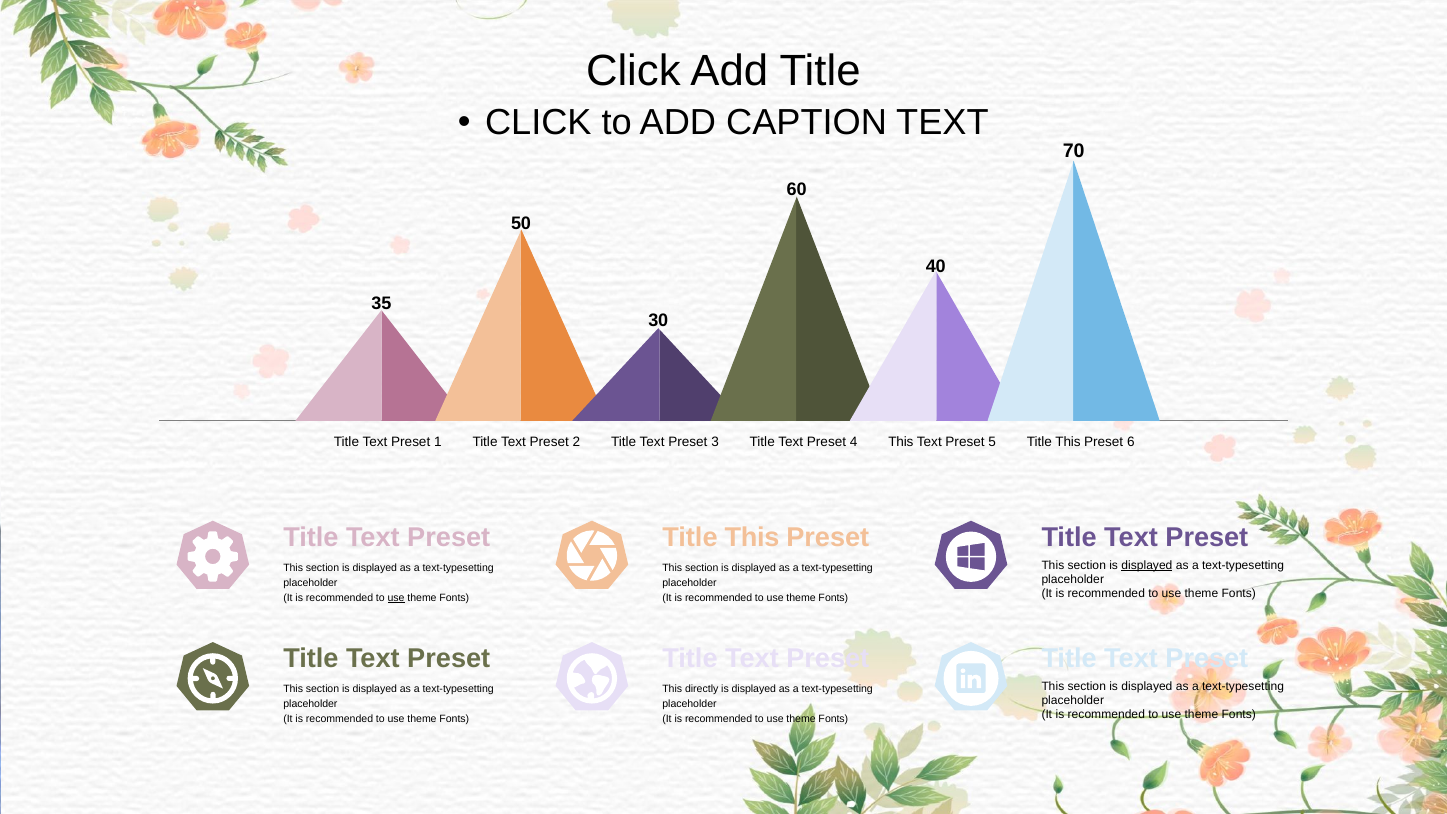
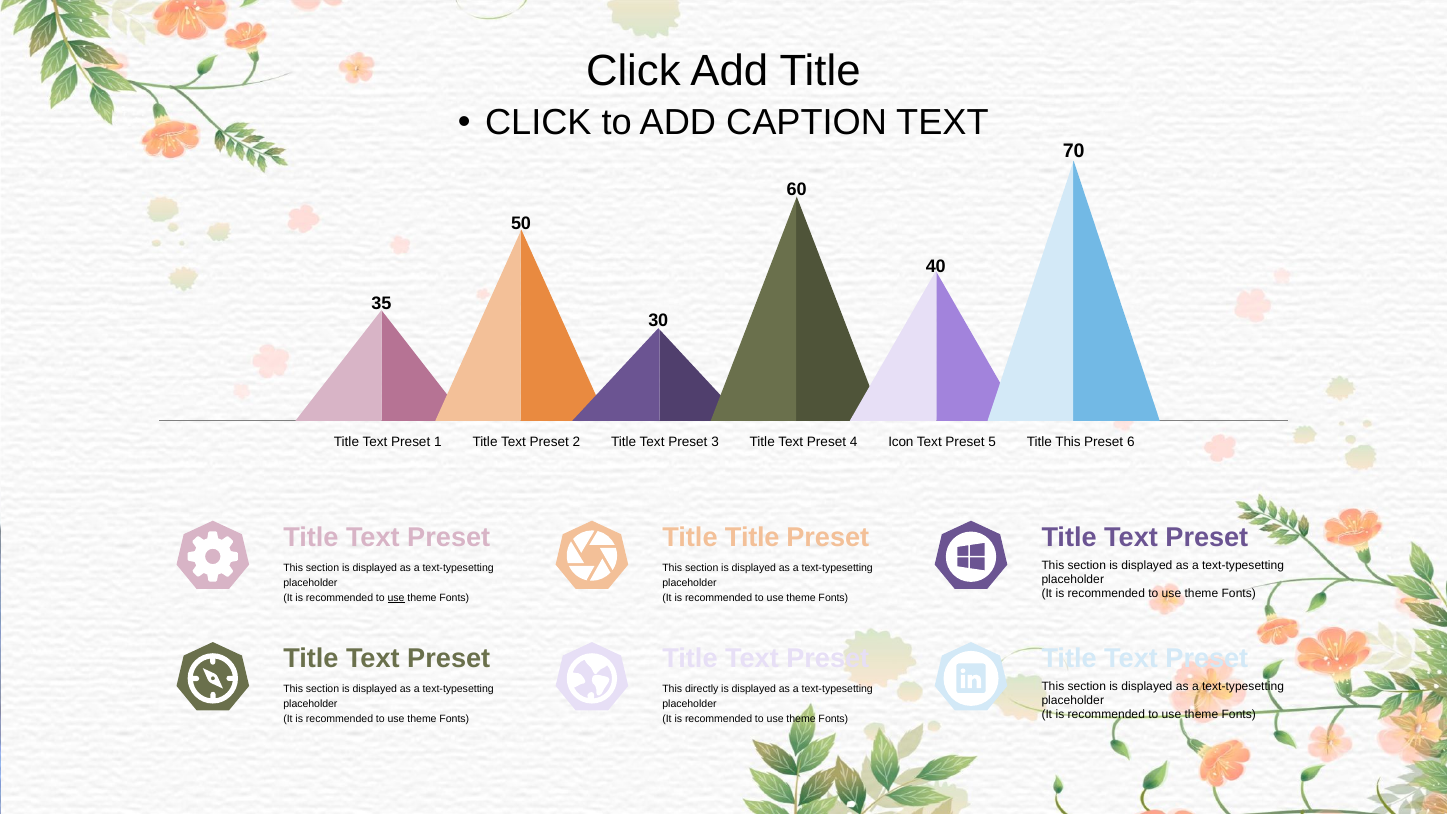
This at (901, 442): This -> Icon
This at (752, 537): This -> Title
displayed at (1147, 566) underline: present -> none
